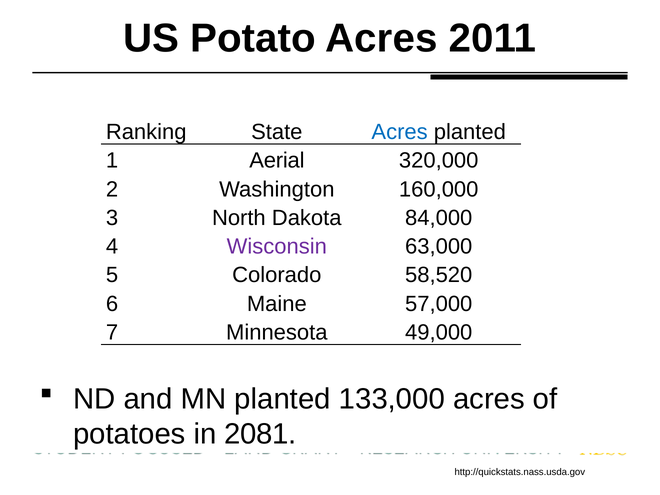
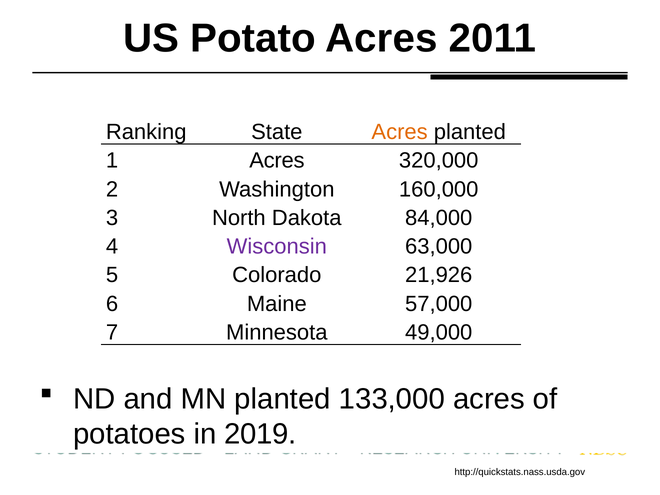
Acres at (400, 132) colour: blue -> orange
1 Aerial: Aerial -> Acres
58,520: 58,520 -> 21,926
2081: 2081 -> 2019
